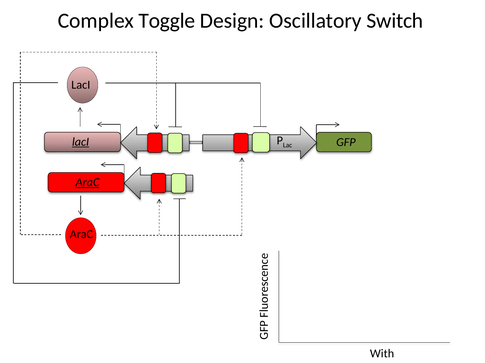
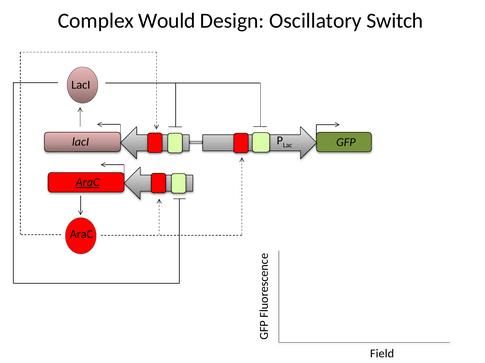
Toggle: Toggle -> Would
lacI at (81, 142) underline: present -> none
With: With -> Field
